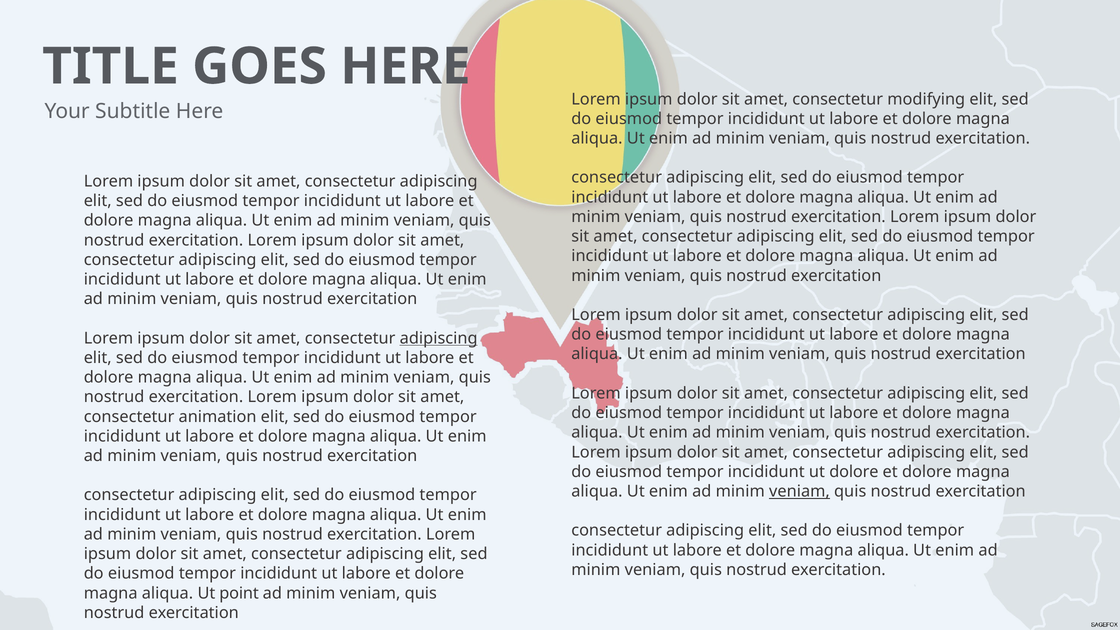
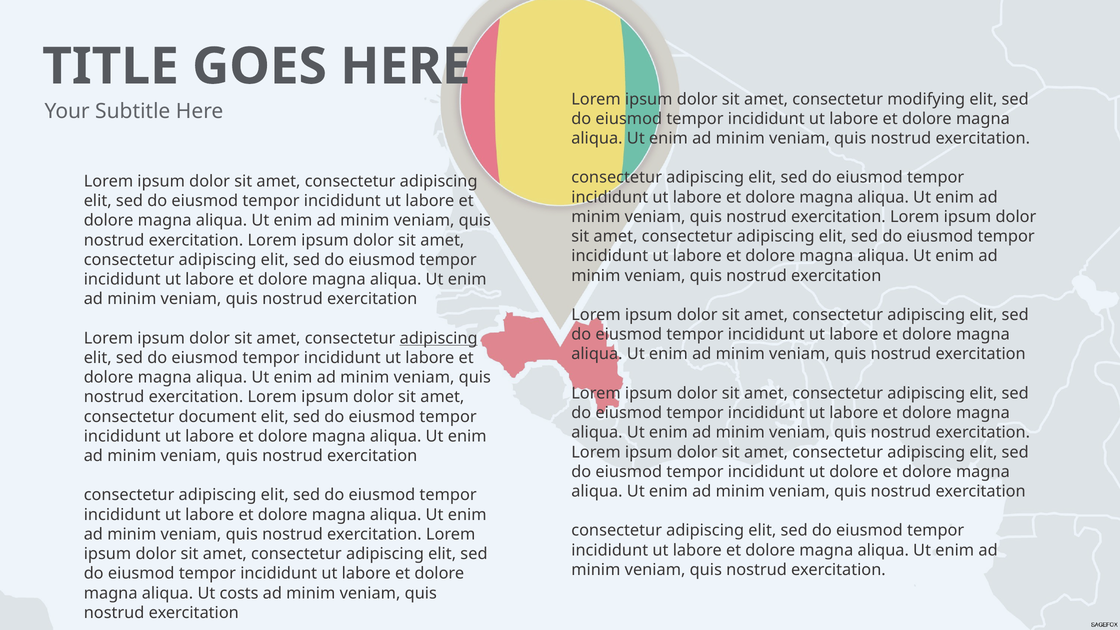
animation: animation -> document
veniam at (799, 491) underline: present -> none
point: point -> costs
